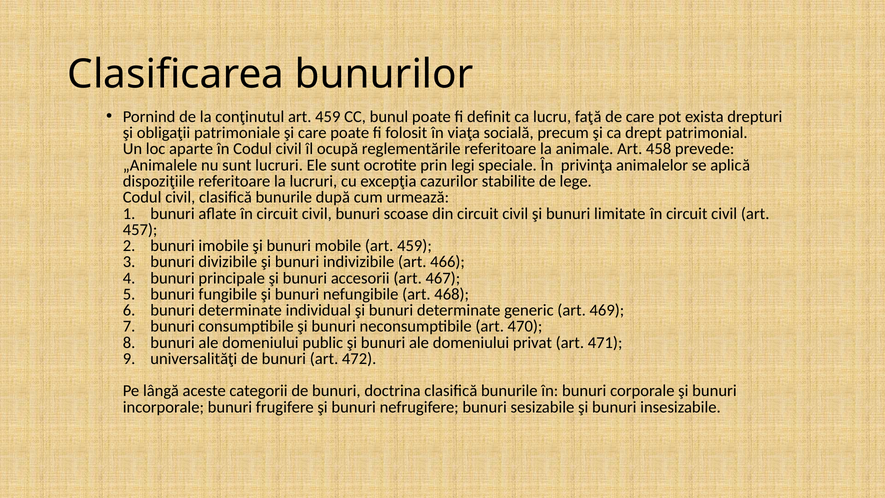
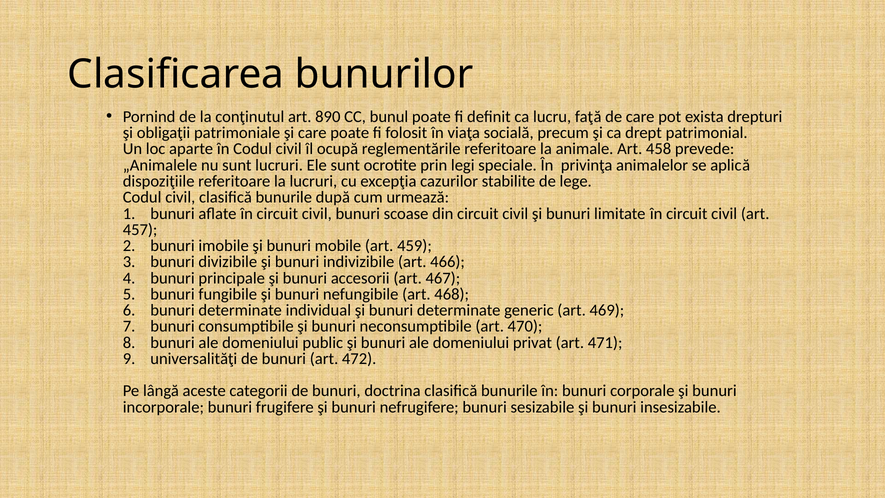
conţinutul art 459: 459 -> 890
